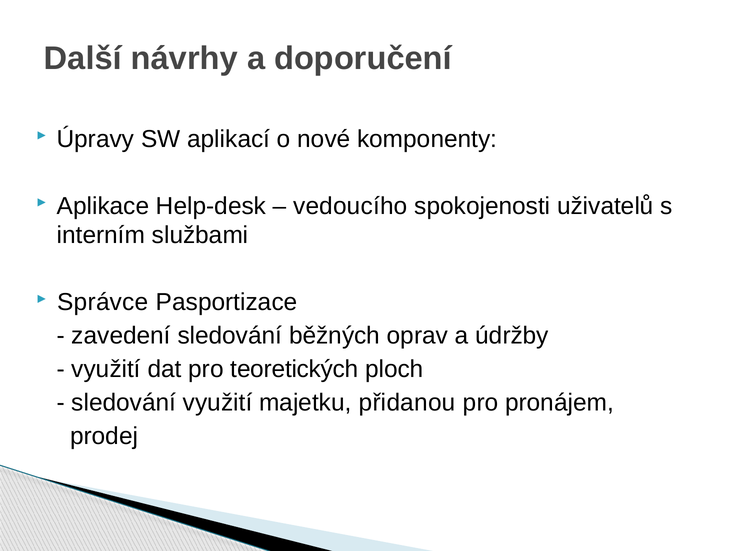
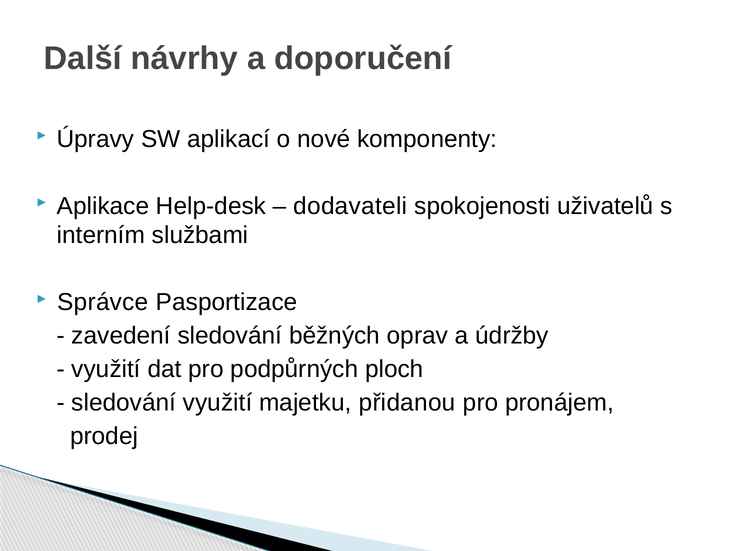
vedoucího: vedoucího -> dodavateli
teoretických: teoretických -> podpůrných
